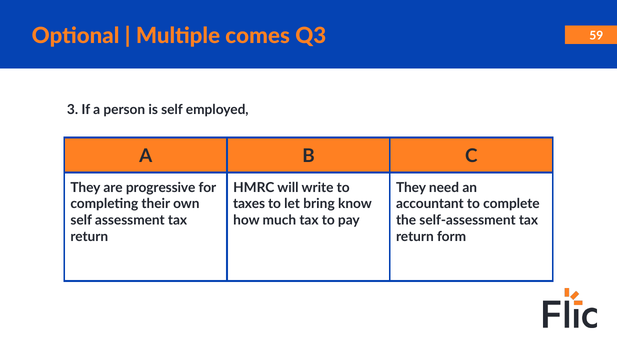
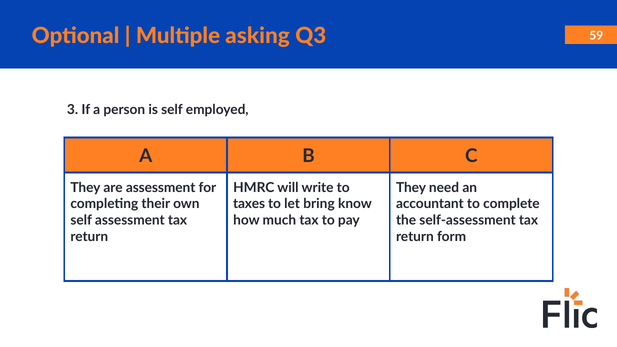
comes: comes -> asking
are progressive: progressive -> assessment
